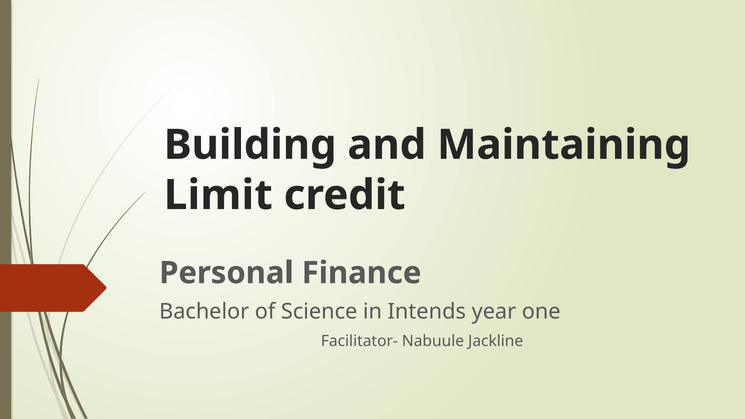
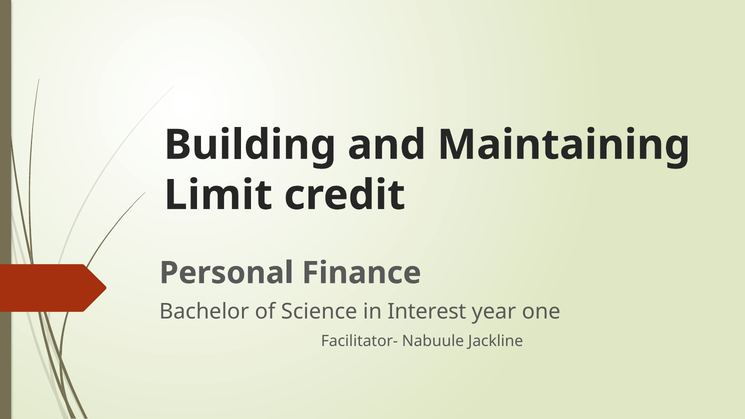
Intends: Intends -> Interest
